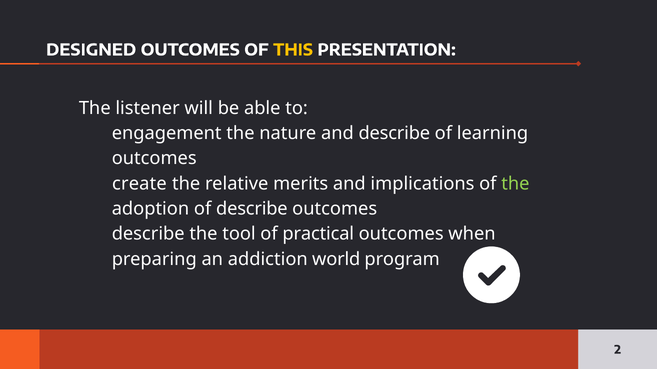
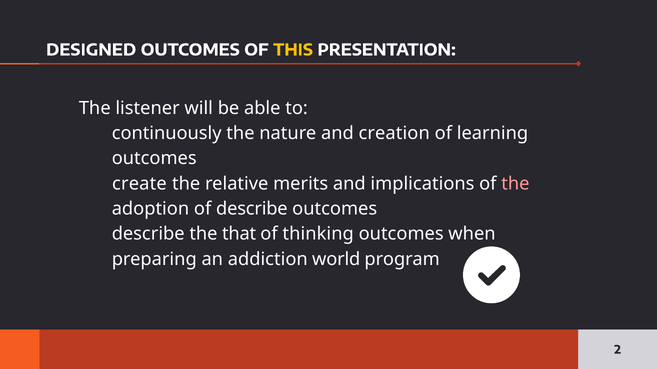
engagement: engagement -> continuously
and describe: describe -> creation
the at (515, 184) colour: light green -> pink
tool: tool -> that
practical: practical -> thinking
